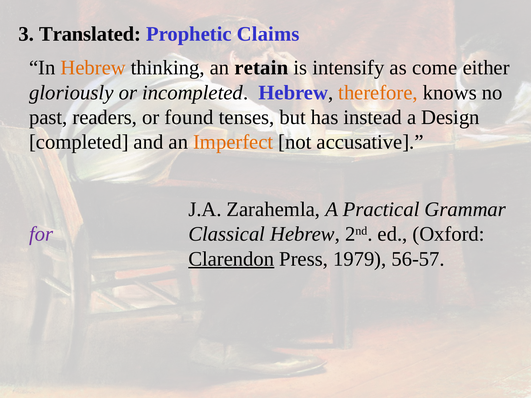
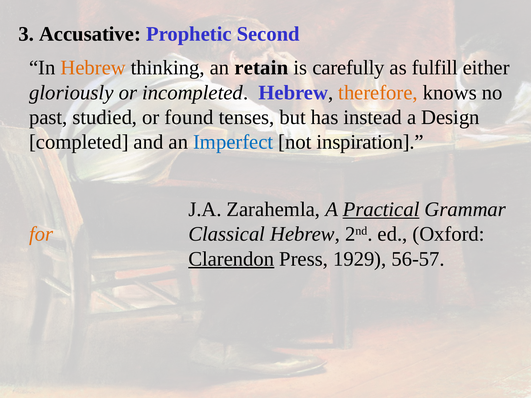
Translated: Translated -> Accusative
Claims: Claims -> Second
intensify: intensify -> carefully
come: come -> fulfill
readers: readers -> studied
Imperfect colour: orange -> blue
accusative: accusative -> inspiration
Practical underline: none -> present
for colour: purple -> orange
1979: 1979 -> 1929
